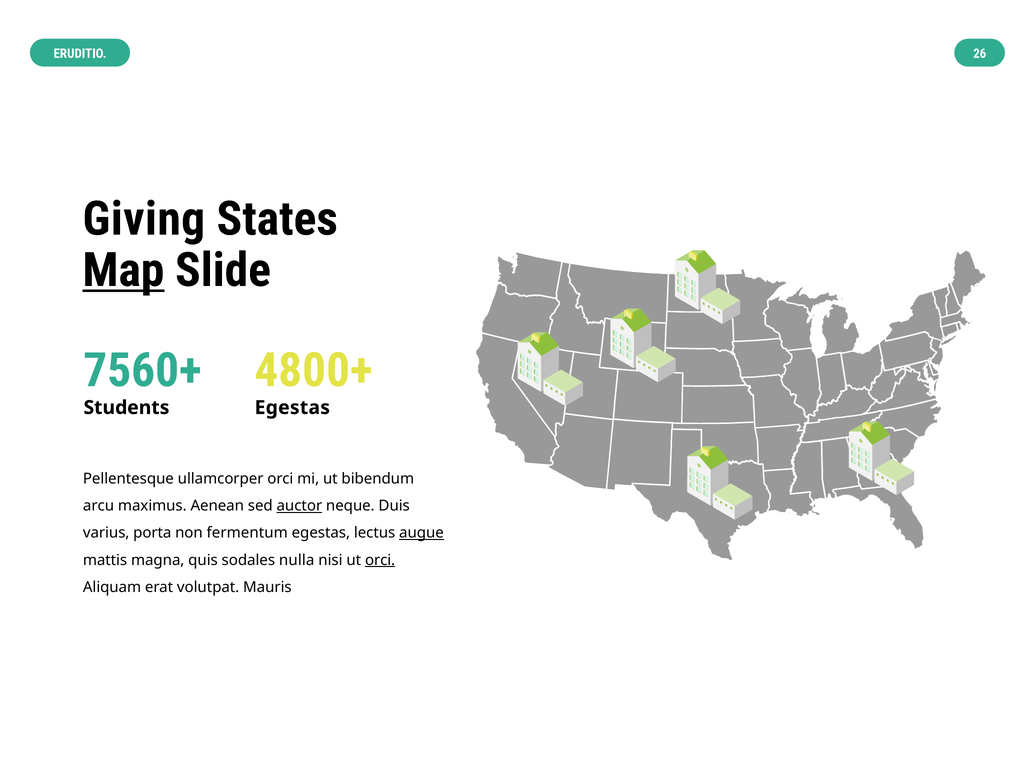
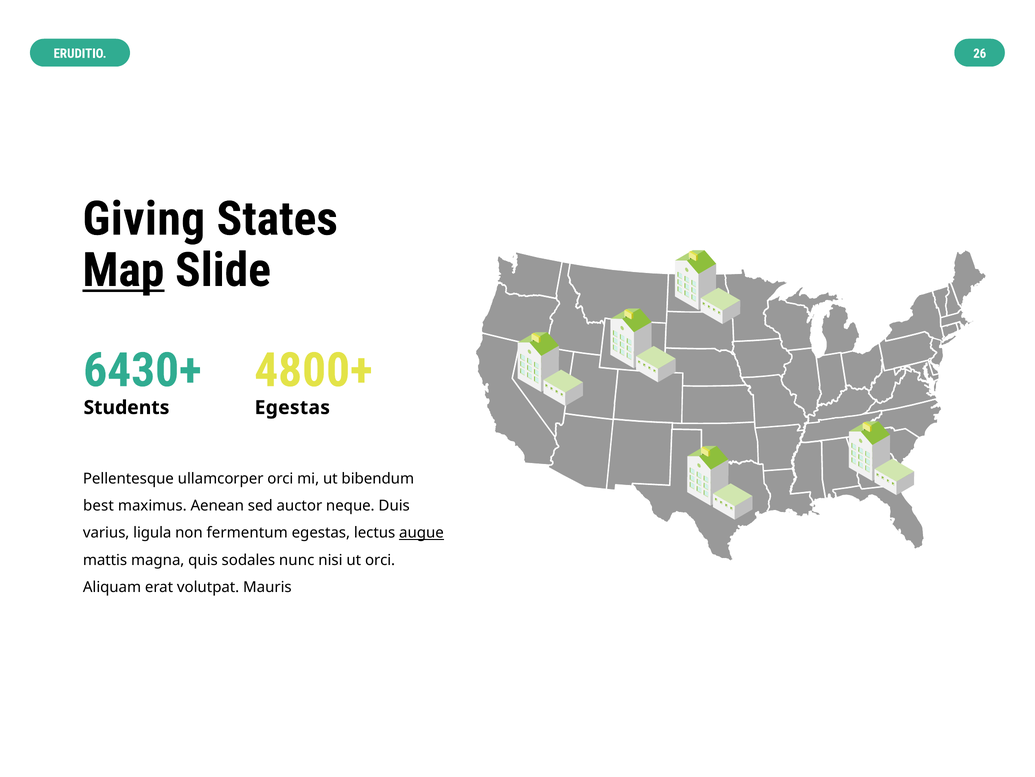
7560+: 7560+ -> 6430+
arcu: arcu -> best
auctor underline: present -> none
porta: porta -> ligula
nulla: nulla -> nunc
orci at (380, 560) underline: present -> none
